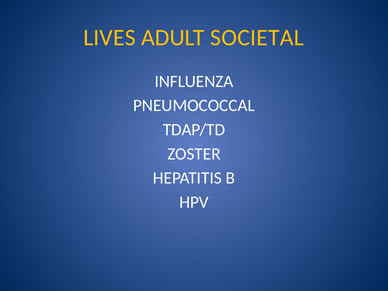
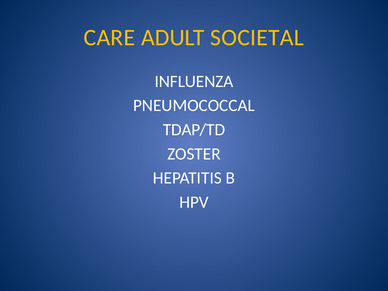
LIVES: LIVES -> CARE
